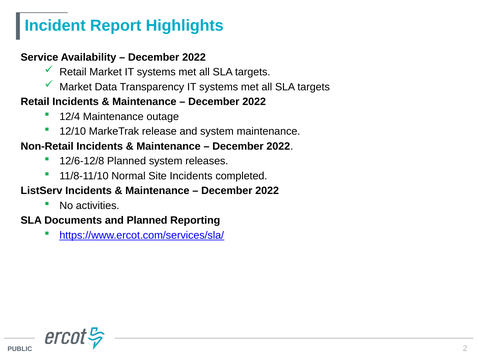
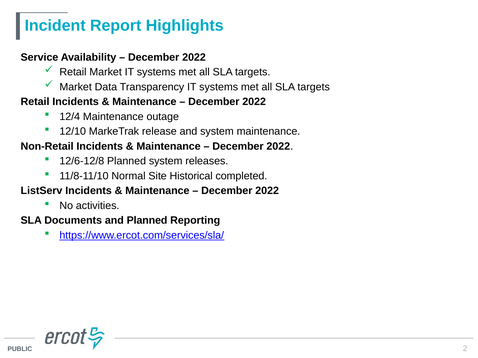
Site Incidents: Incidents -> Historical
